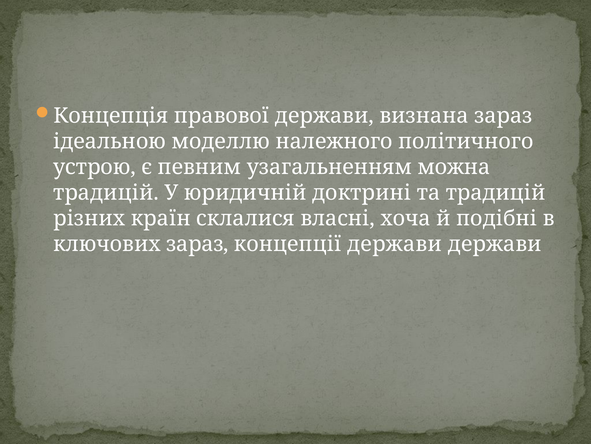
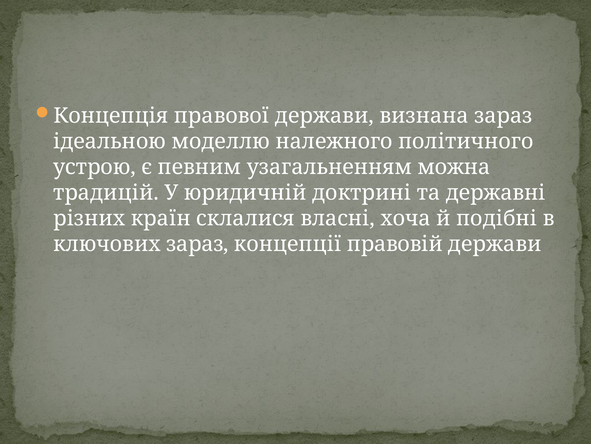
та традицій: традицій -> державні
концепції держави: держави -> правовій
